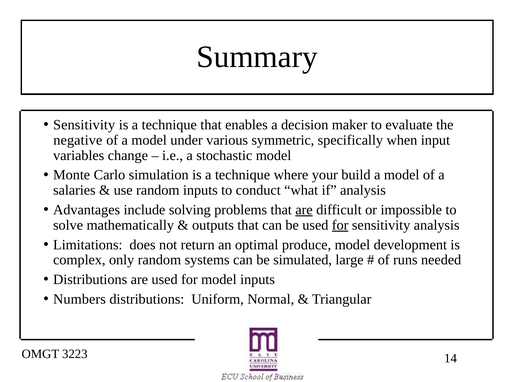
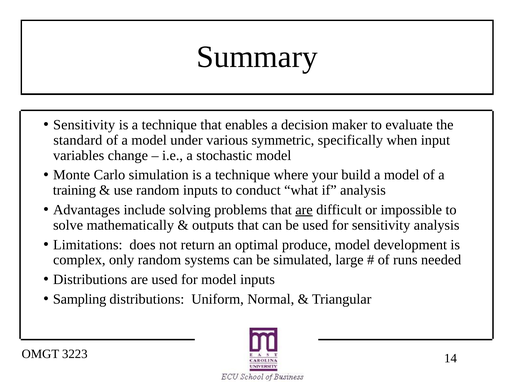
negative: negative -> standard
salaries: salaries -> training
for at (340, 225) underline: present -> none
Numbers: Numbers -> Sampling
